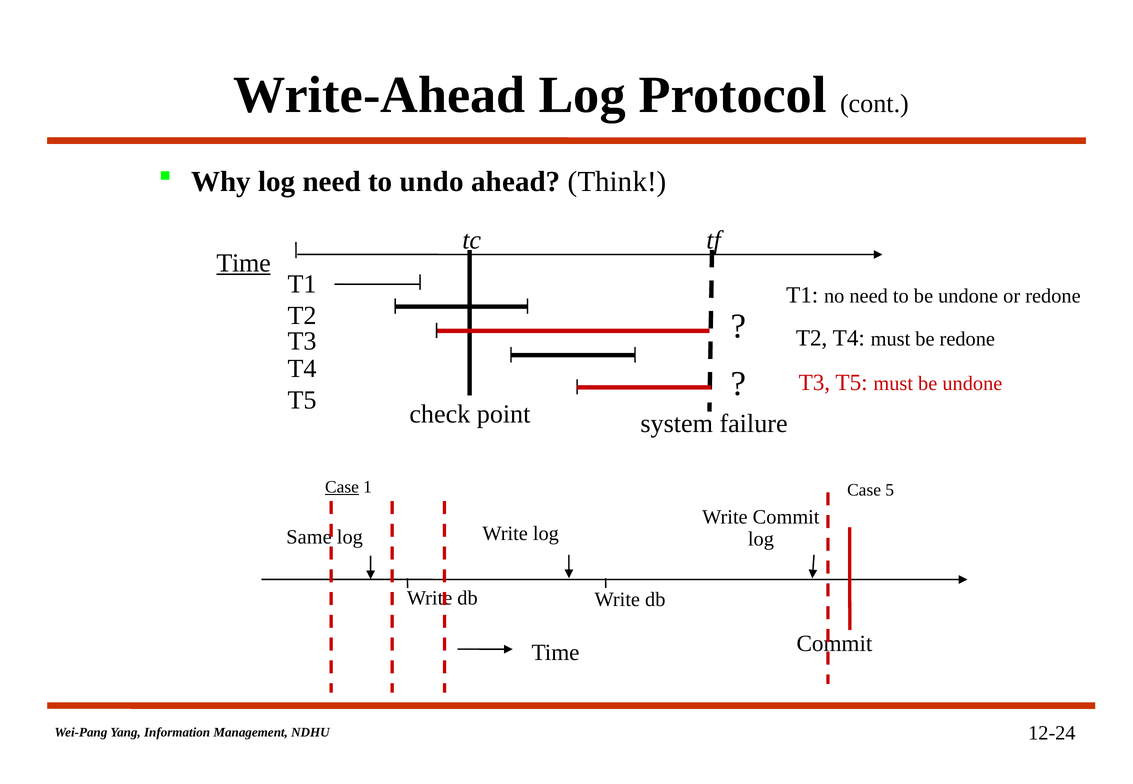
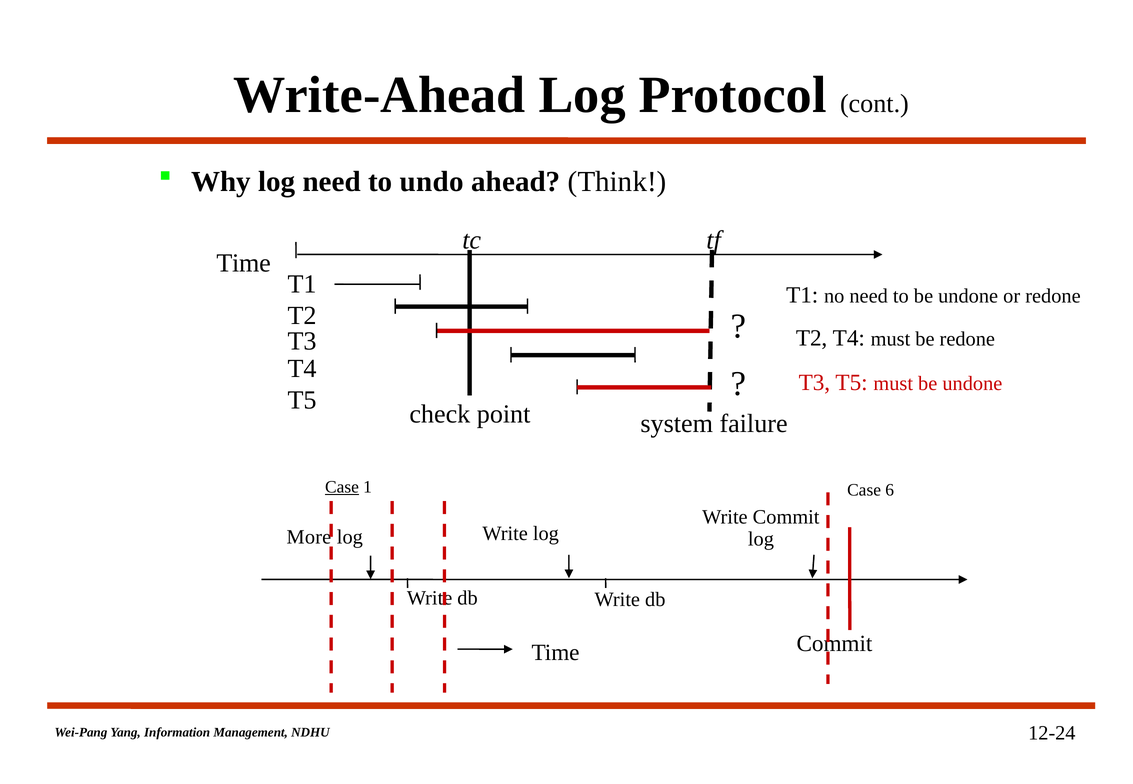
Time at (244, 263) underline: present -> none
5: 5 -> 6
Same: Same -> More
